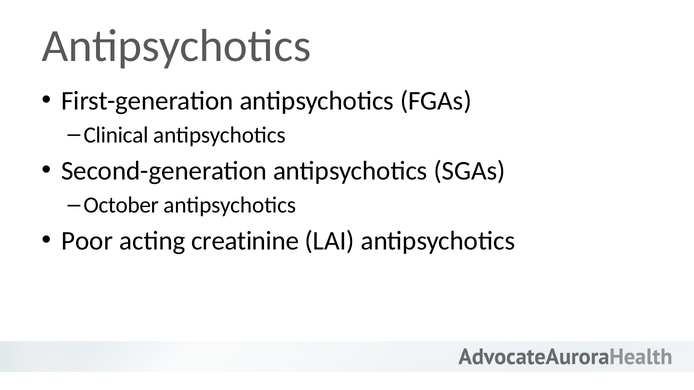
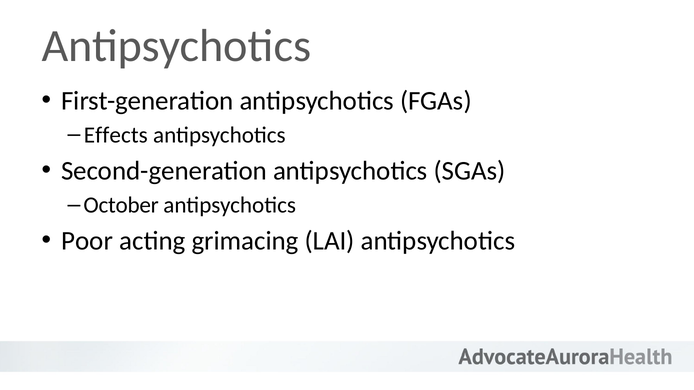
Clinical: Clinical -> Effects
creatinine: creatinine -> grimacing
